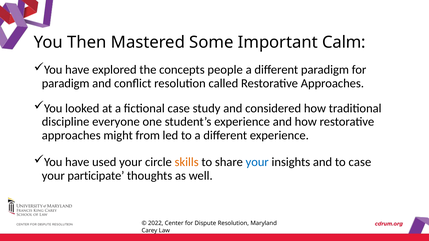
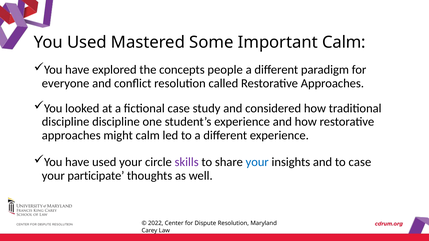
You Then: Then -> Used
paradigm at (66, 83): paradigm -> everyone
discipline everyone: everyone -> discipline
might from: from -> calm
skills colour: orange -> purple
